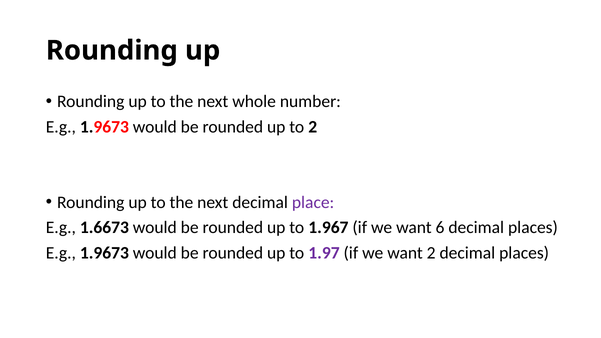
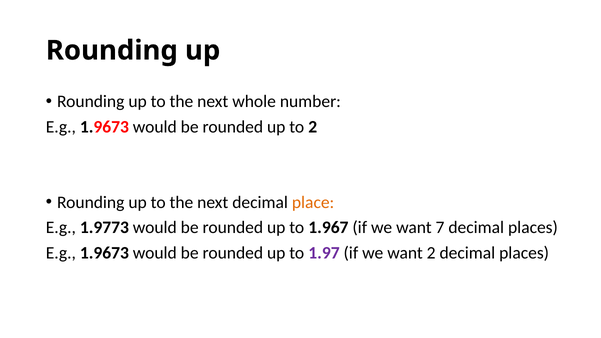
place colour: purple -> orange
1.6673: 1.6673 -> 1.9773
6: 6 -> 7
